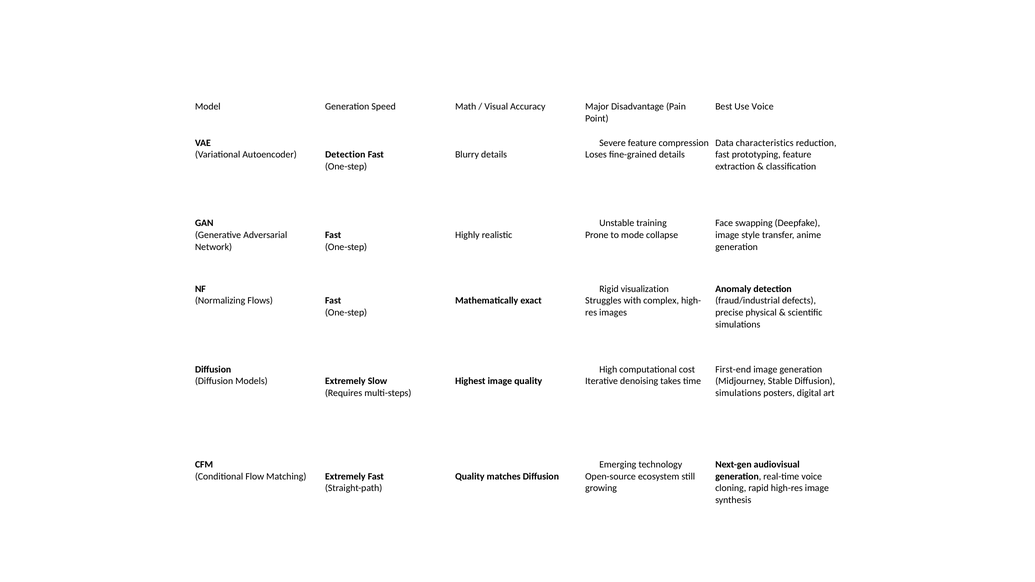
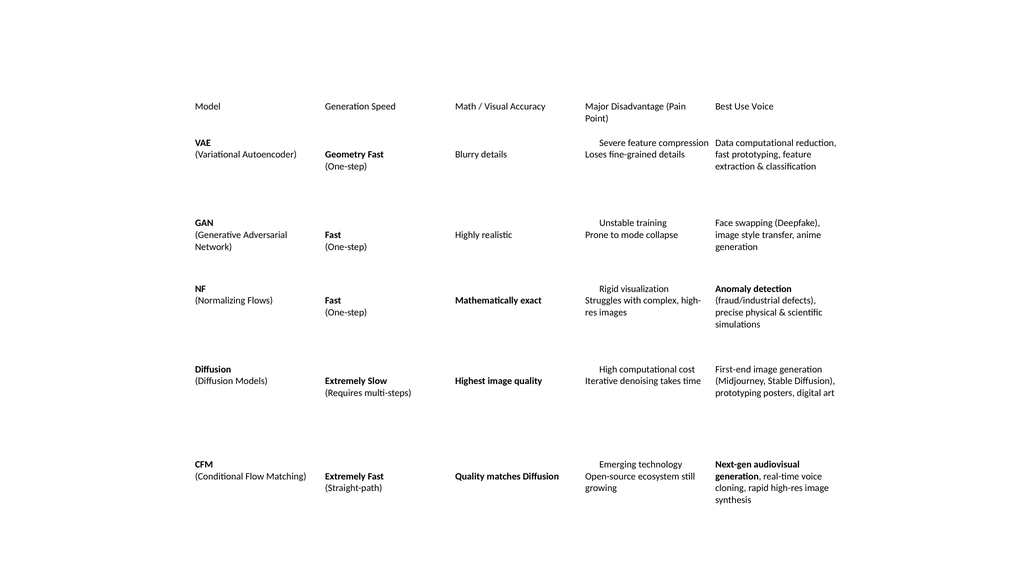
Data characteristics: characteristics -> computational
Detection at (345, 155): Detection -> Geometry
simulations at (738, 393): simulations -> prototyping
